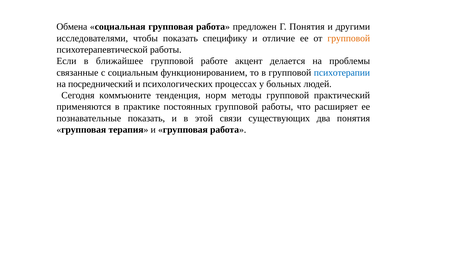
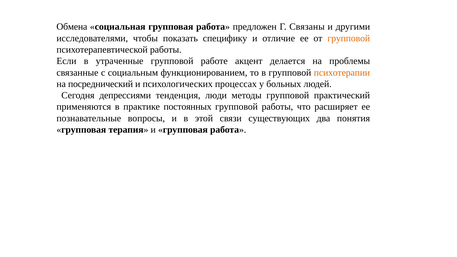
Г Понятия: Понятия -> Связаны
ближайшее: ближайшее -> утраченные
психотерапии colour: blue -> orange
коммъюните: коммъюните -> депрессиями
норм: норм -> люди
познавательные показать: показать -> вопросы
